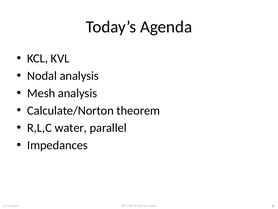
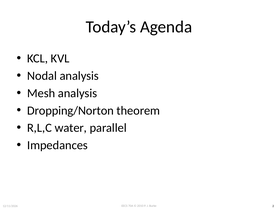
Calculate/Norton: Calculate/Norton -> Dropping/Norton
